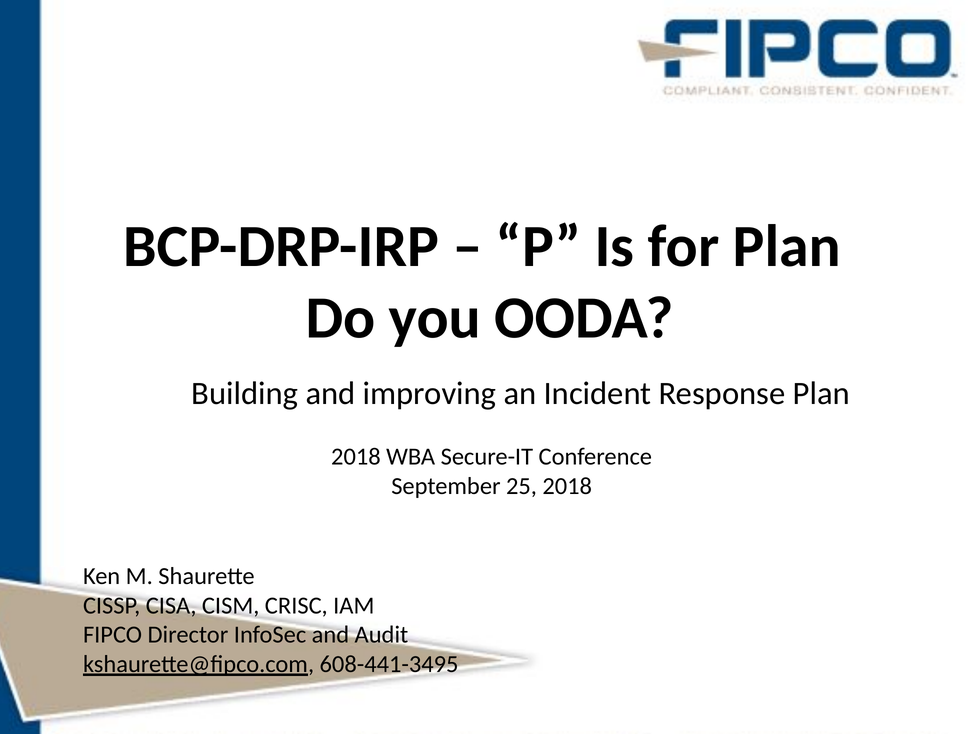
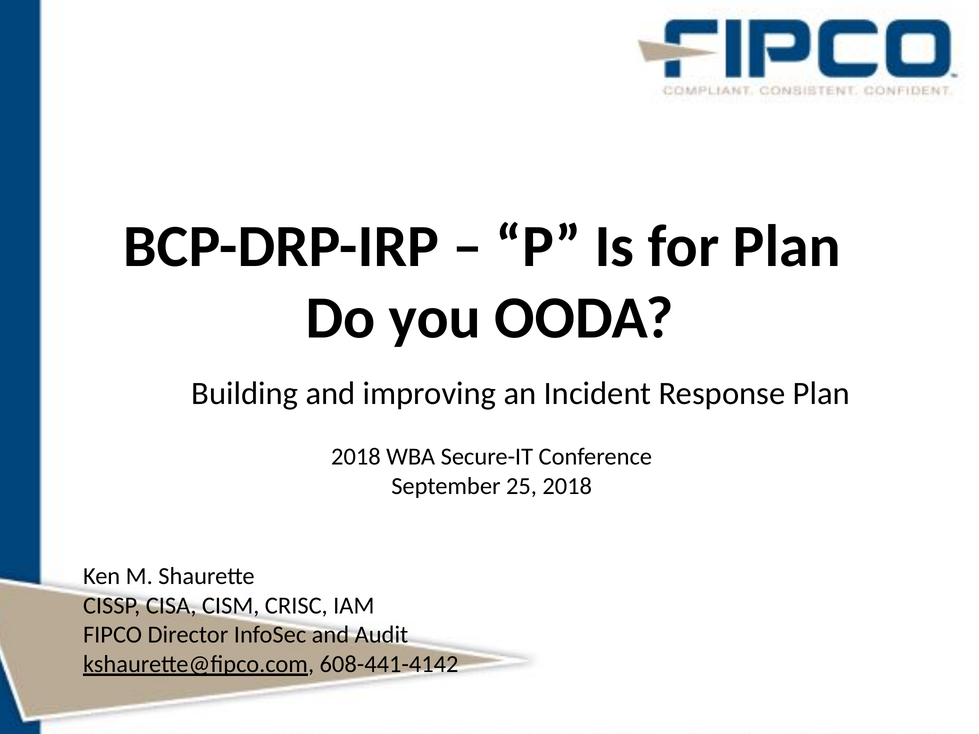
608-441-3495: 608-441-3495 -> 608-441-4142
